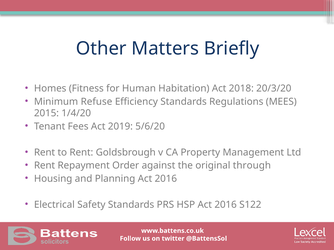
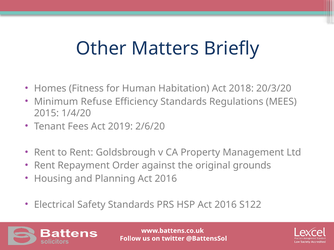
5/6/20: 5/6/20 -> 2/6/20
through: through -> grounds
